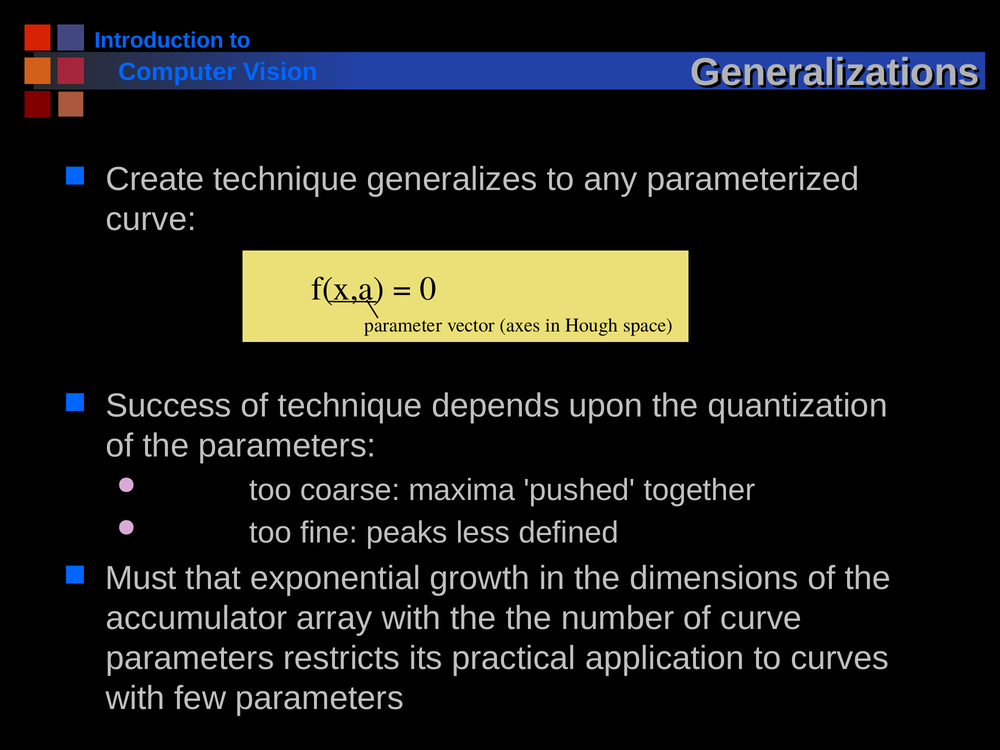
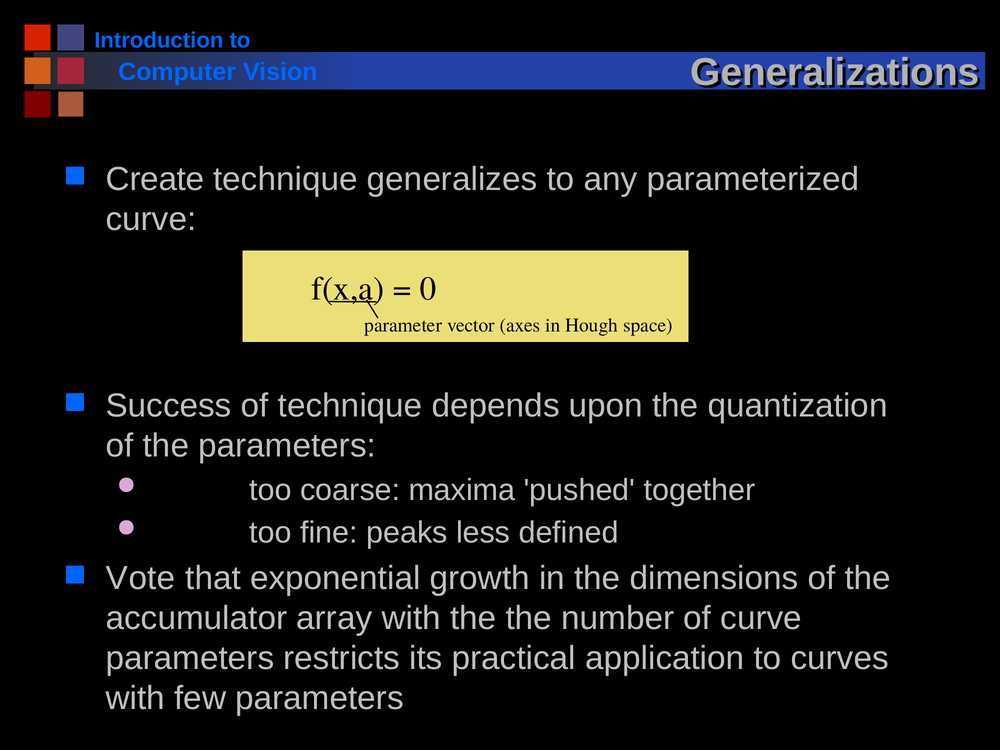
Must: Must -> Vote
